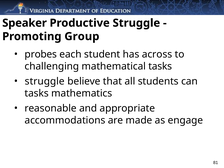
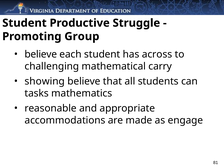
Speaker at (25, 23): Speaker -> Student
probes at (41, 54): probes -> believe
mathematical tasks: tasks -> carry
struggle at (45, 81): struggle -> showing
